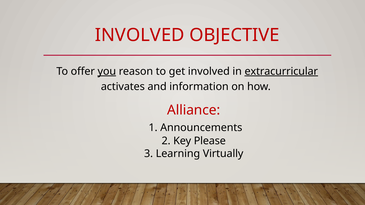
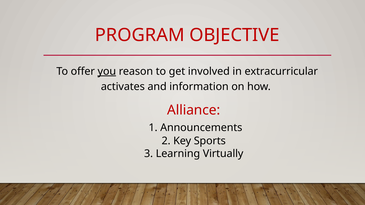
INVOLVED at (140, 35): INVOLVED -> PROGRAM
extracurricular underline: present -> none
Please: Please -> Sports
